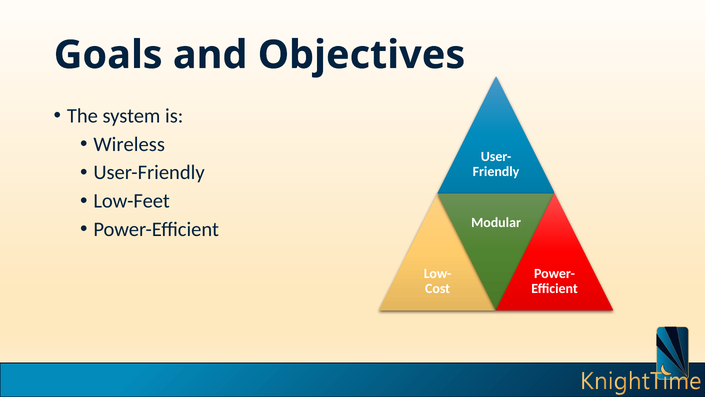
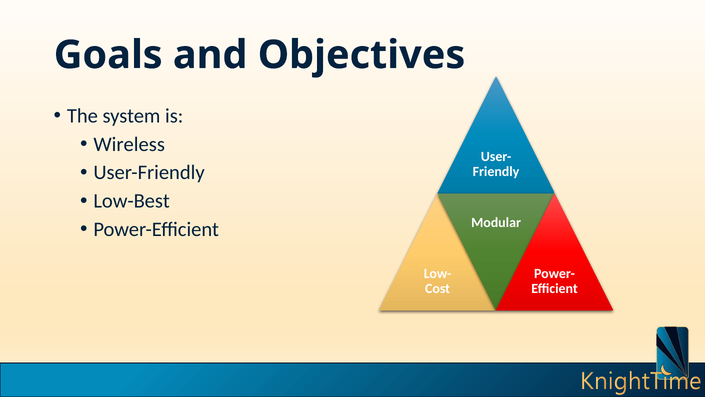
Low-Feet: Low-Feet -> Low-Best
